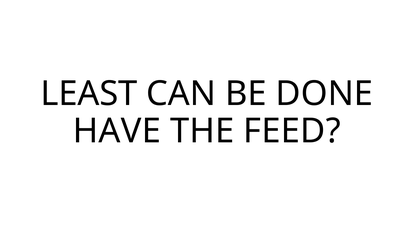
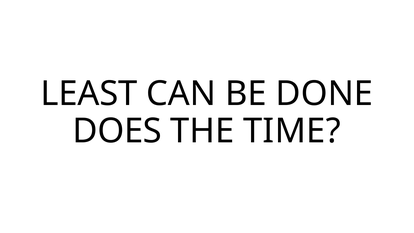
HAVE: HAVE -> DOES
FEED: FEED -> TIME
